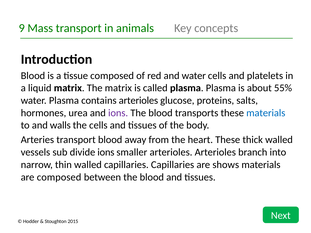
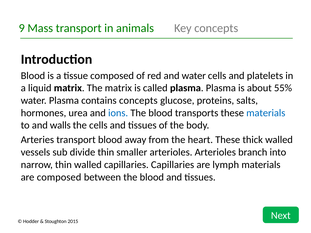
contains arterioles: arterioles -> concepts
ions at (118, 113) colour: purple -> blue
divide ions: ions -> thin
shows: shows -> lymph
